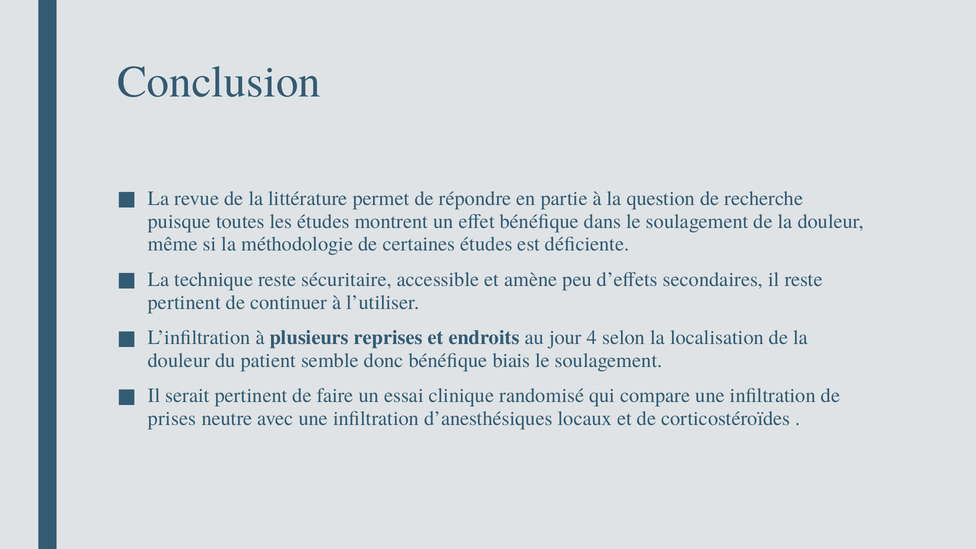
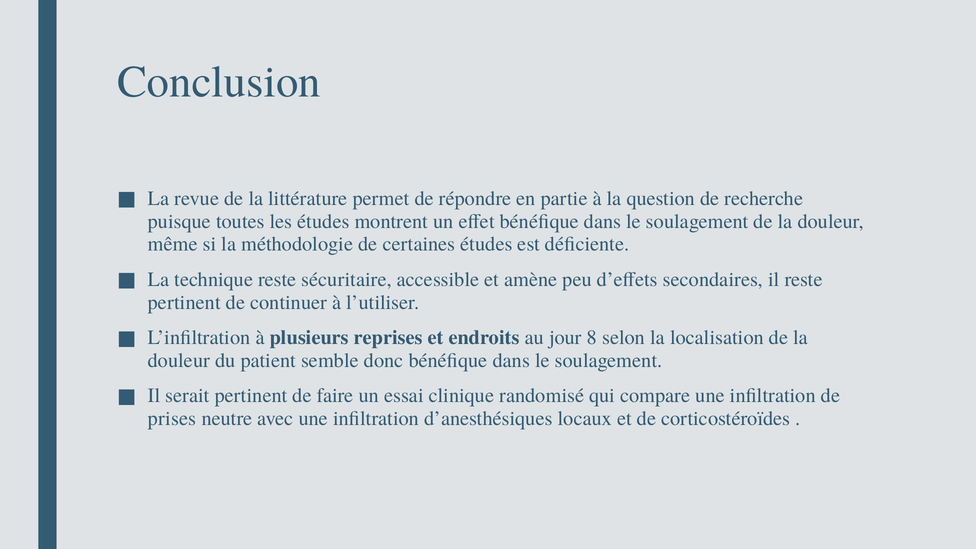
4: 4 -> 8
donc bénéfique biais: biais -> dans
